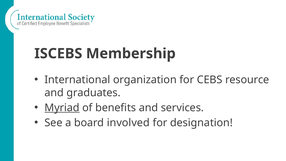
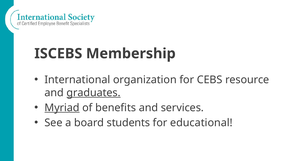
graduates underline: none -> present
involved: involved -> students
designation: designation -> educational
